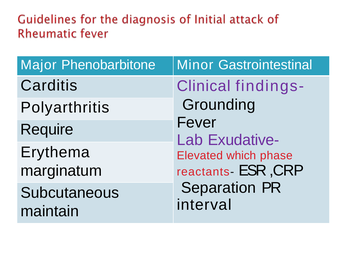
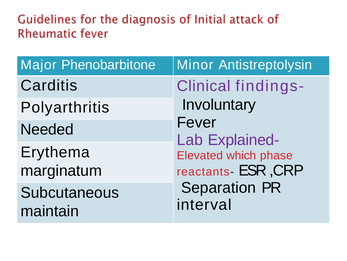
Gastrointestinal: Gastrointestinal -> Antistreptolysin
Grounding: Grounding -> Involuntary
Require: Require -> Needed
Exudative-: Exudative- -> Explained-
